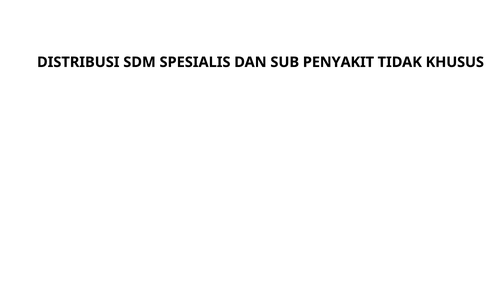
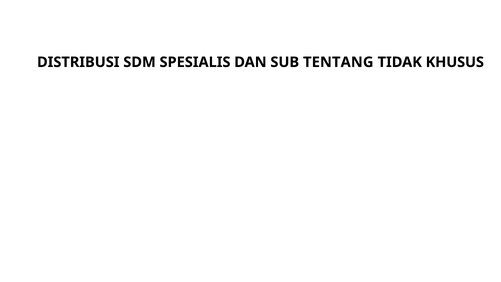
PENYAKIT: PENYAKIT -> TENTANG
